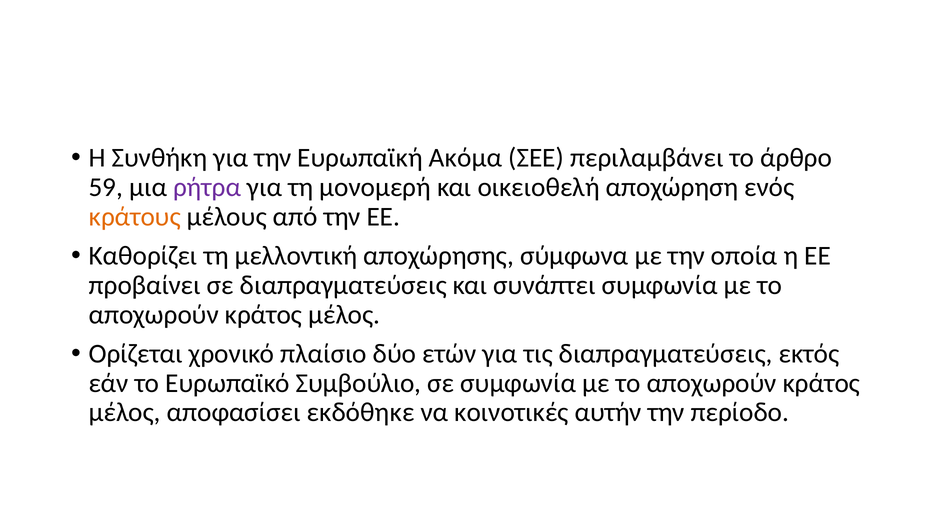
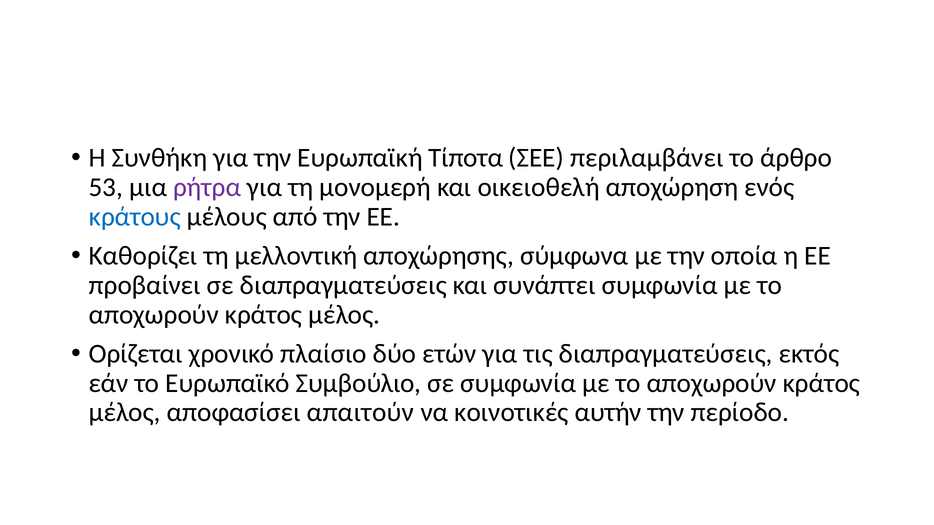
Ακόμα: Ακόμα -> Τίποτα
59: 59 -> 53
κράτους colour: orange -> blue
εκδόθηκε: εκδόθηκε -> απαιτούν
